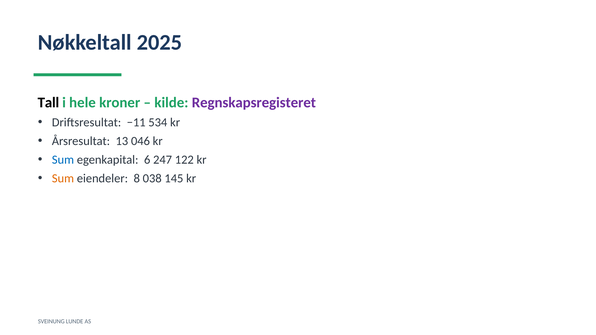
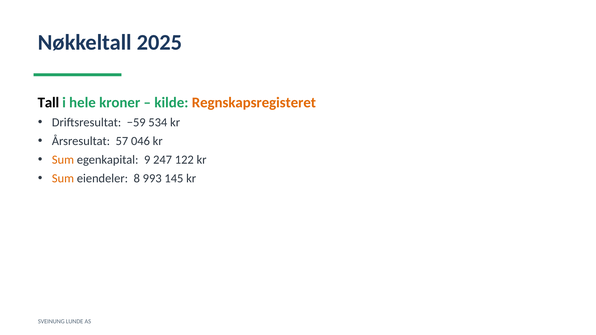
Regnskapsregisteret colour: purple -> orange
−11: −11 -> −59
13: 13 -> 57
Sum at (63, 160) colour: blue -> orange
6: 6 -> 9
038: 038 -> 993
